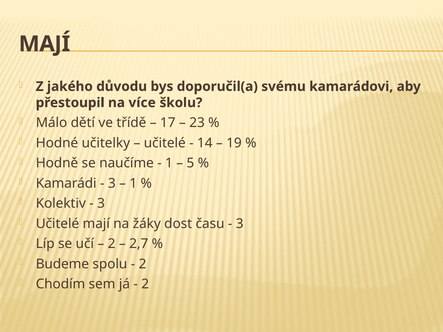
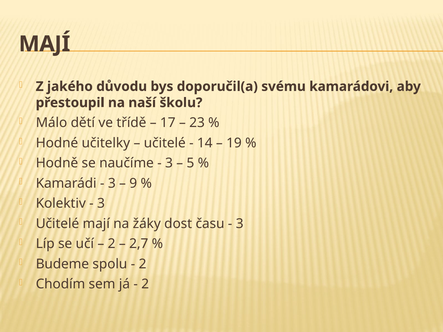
více: více -> naší
1 at (169, 163): 1 -> 3
1 at (133, 183): 1 -> 9
